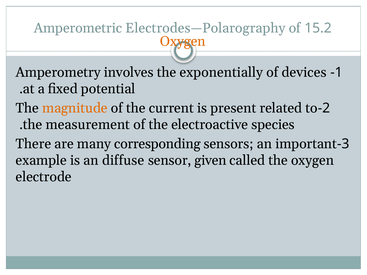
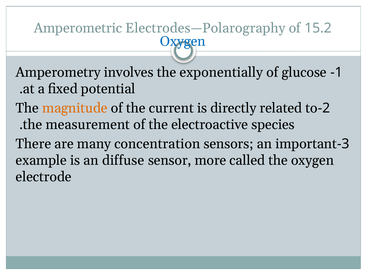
Oxygen at (183, 41) colour: orange -> blue
devices: devices -> glucose
present: present -> directly
corresponding: corresponding -> concentration
given: given -> more
